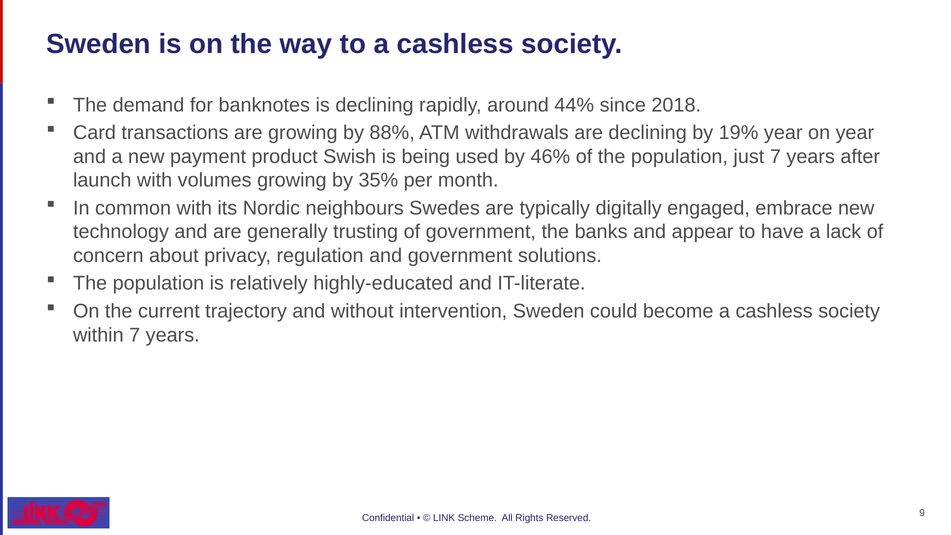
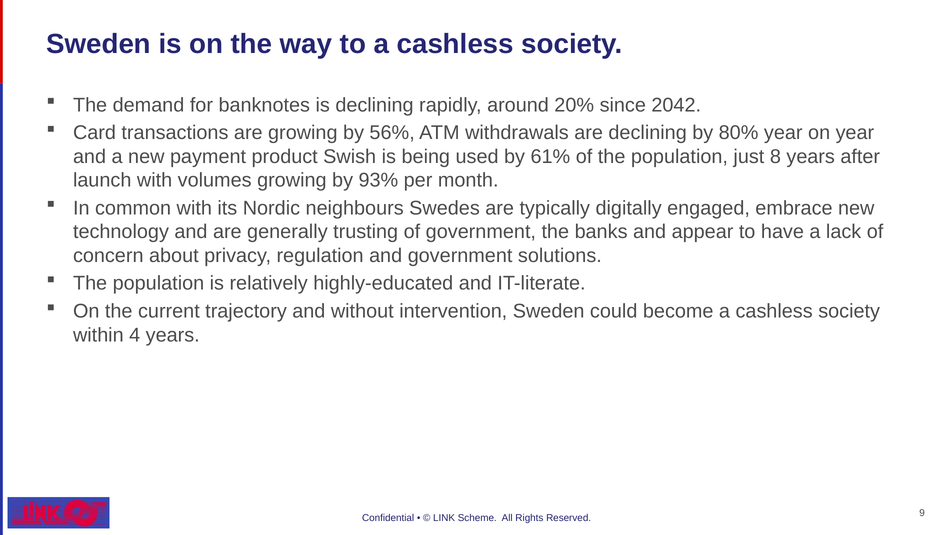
44%: 44% -> 20%
2018: 2018 -> 2042
88%: 88% -> 56%
19%: 19% -> 80%
46%: 46% -> 61%
just 7: 7 -> 8
35%: 35% -> 93%
within 7: 7 -> 4
